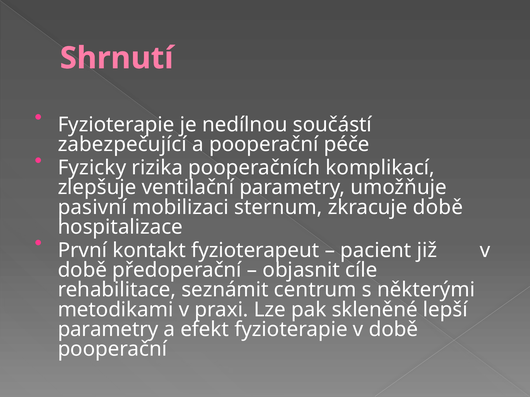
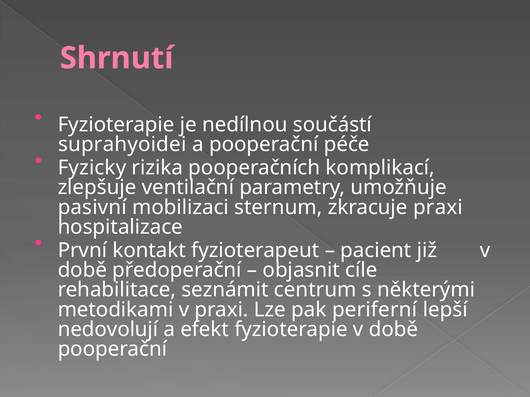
zabezpečující: zabezpečující -> suprahyoidei
zkracuje době: době -> praxi
skleněné: skleněné -> periferní
parametry at (108, 330): parametry -> nedovolují
